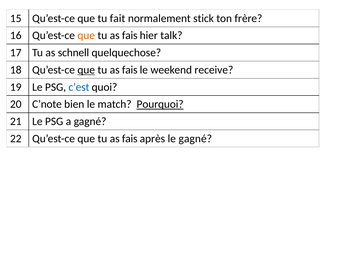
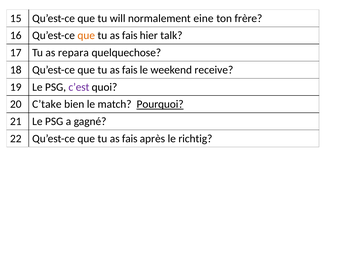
fait: fait -> will
stick: stick -> eine
schnell: schnell -> repara
que at (86, 70) underline: present -> none
c’est colour: blue -> purple
C’note: C’note -> C’take
le gagné: gagné -> richtig
